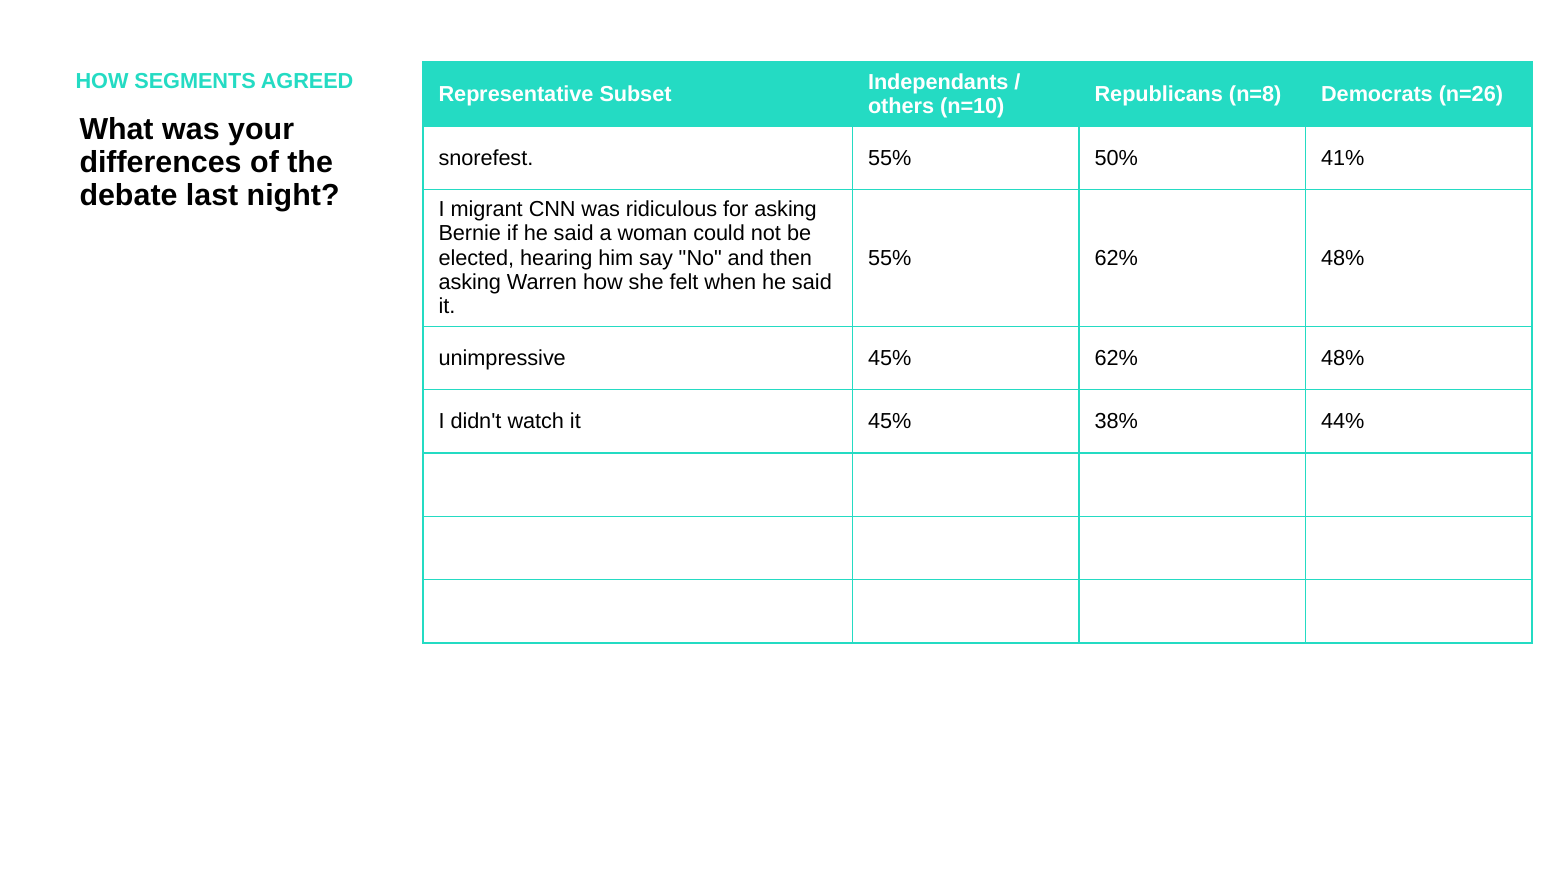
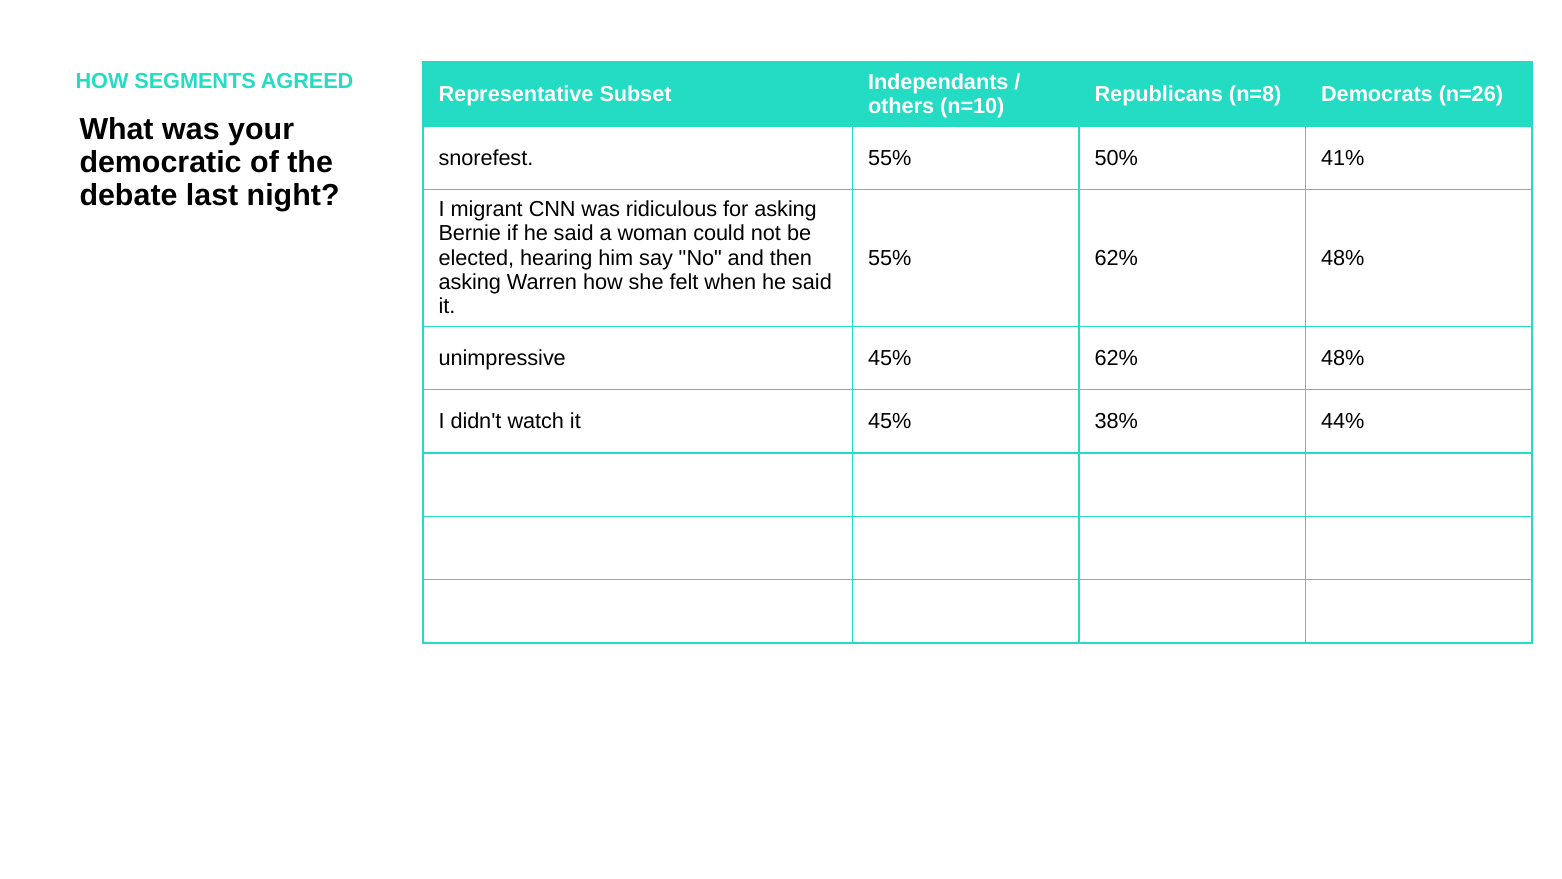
differences: differences -> democratic
